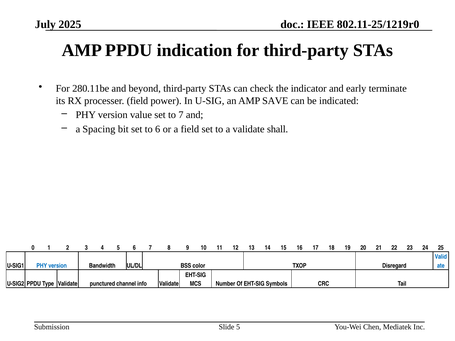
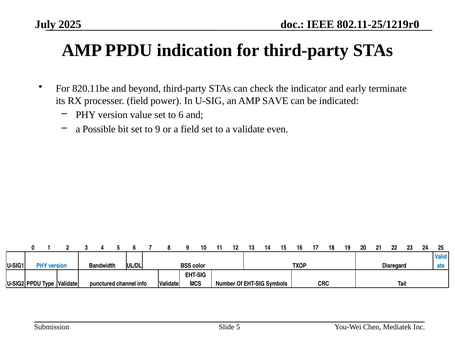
280.11be: 280.11be -> 820.11be
to 7: 7 -> 6
Spacing: Spacing -> Possible
to 6: 6 -> 9
shall: shall -> even
